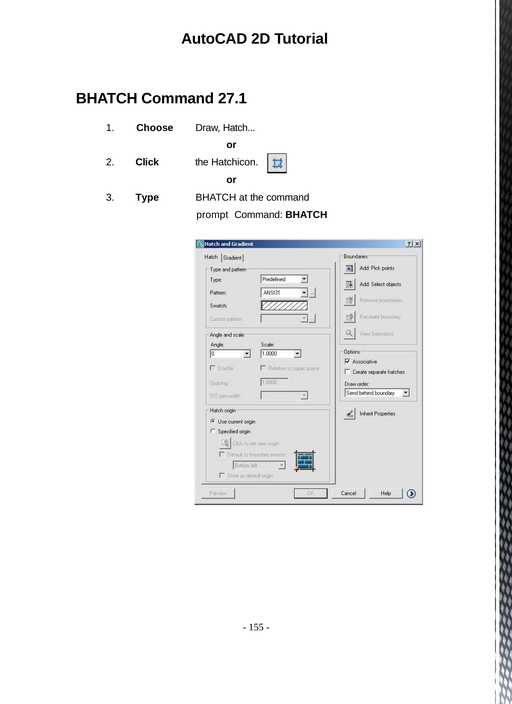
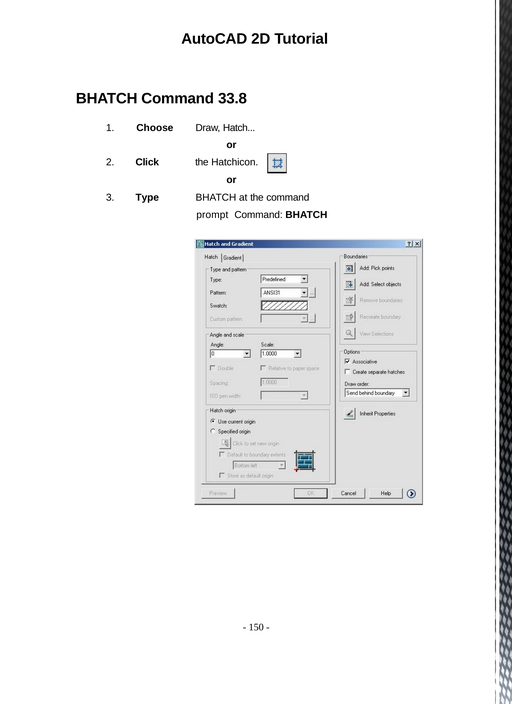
27.1: 27.1 -> 33.8
155: 155 -> 150
